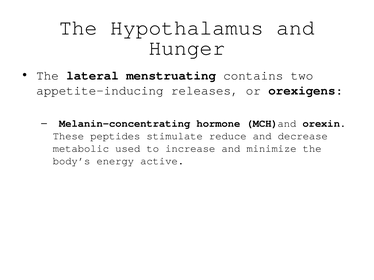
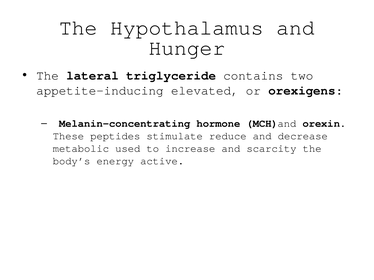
menstruating: menstruating -> triglyceride
releases: releases -> elevated
minimize: minimize -> scarcity
